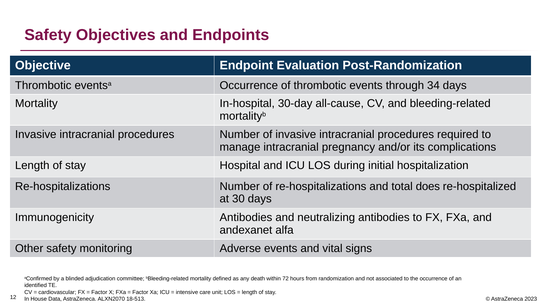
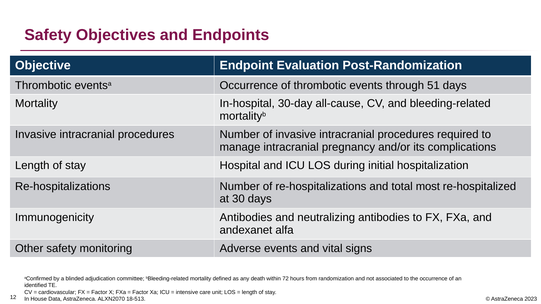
34: 34 -> 51
does: does -> most
